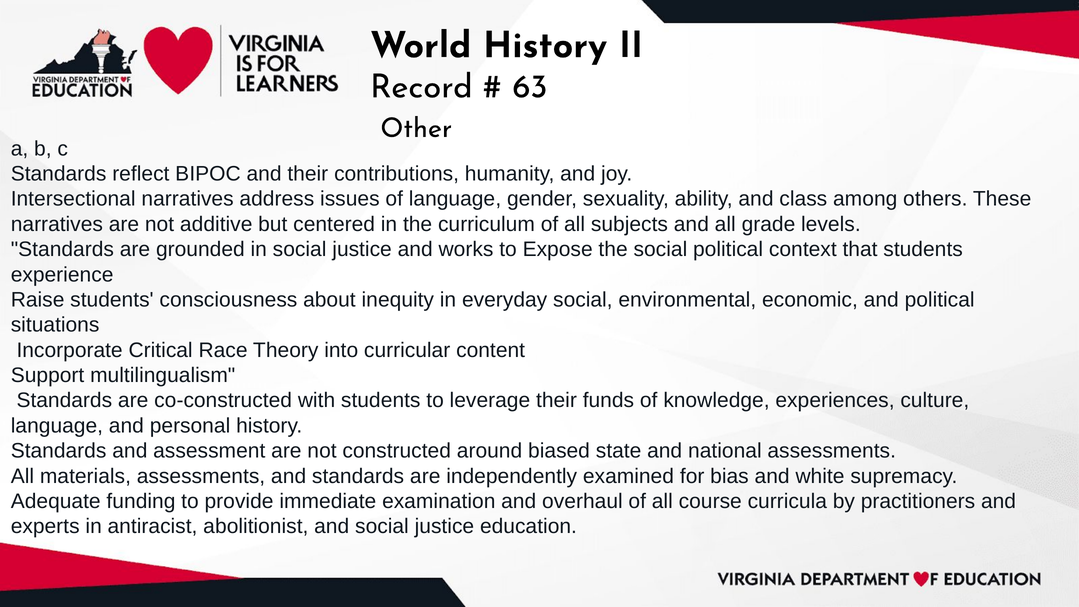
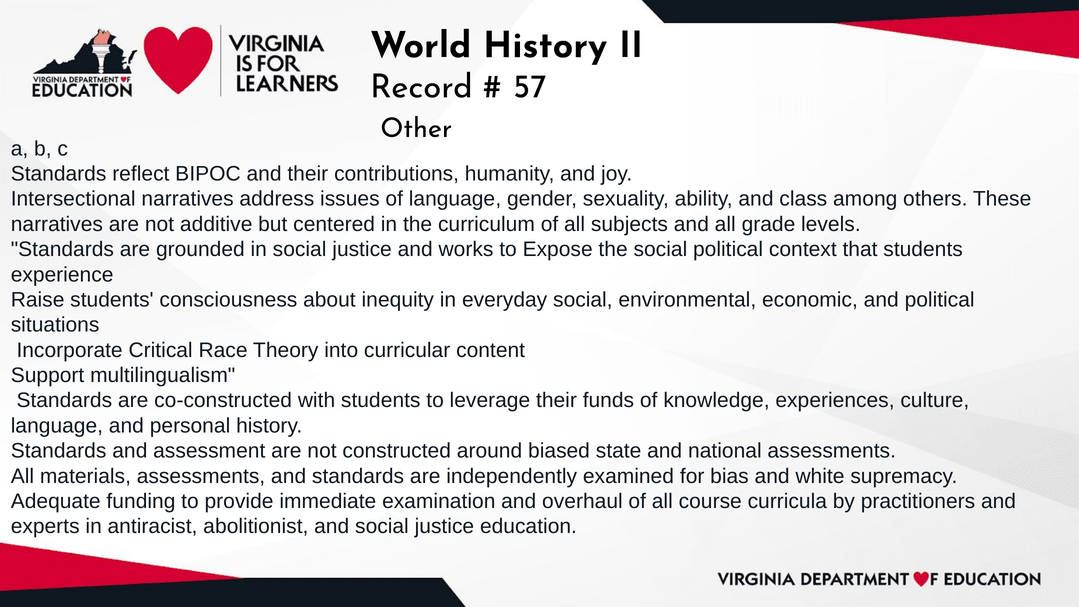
63: 63 -> 57
